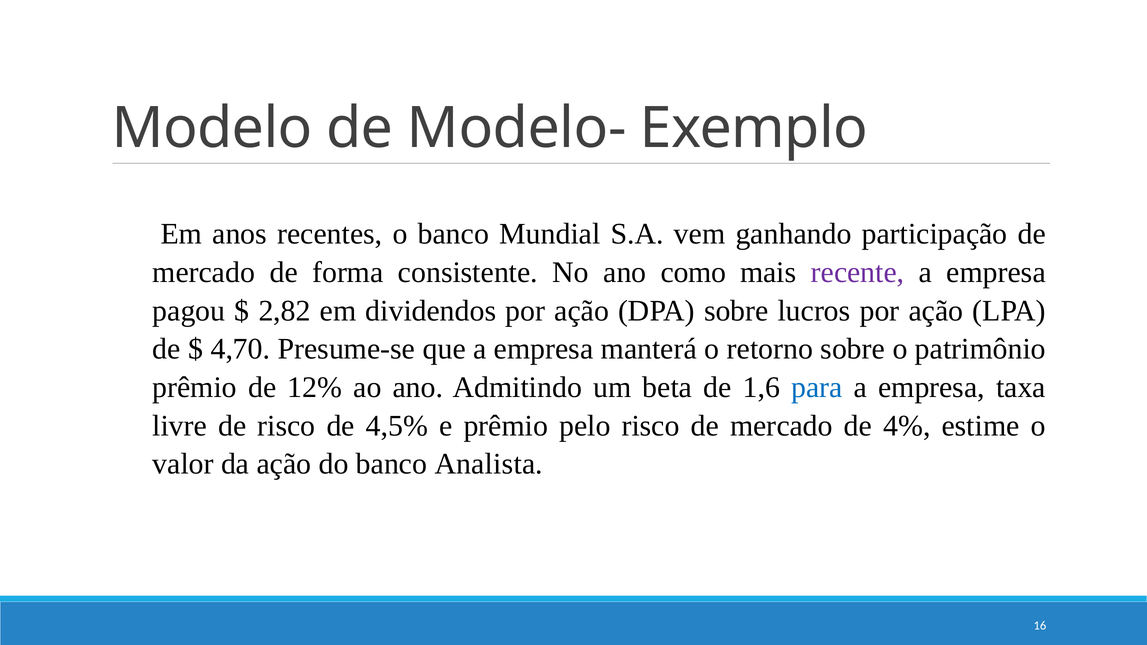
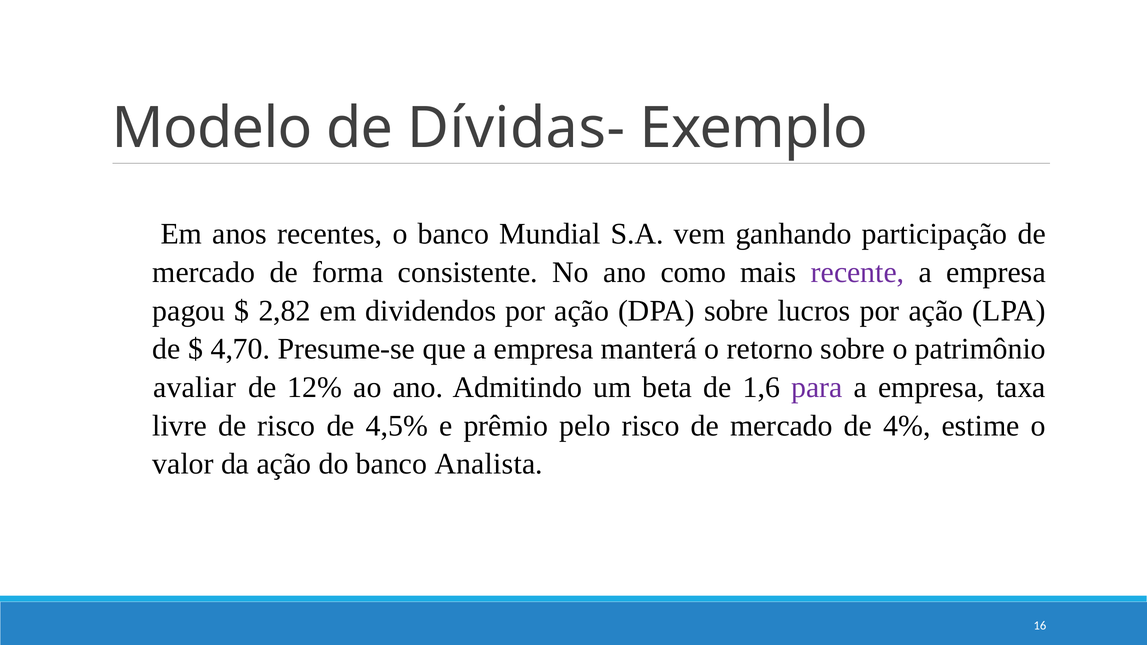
Modelo-: Modelo- -> Dívidas-
prêmio at (195, 387): prêmio -> avaliar
para colour: blue -> purple
